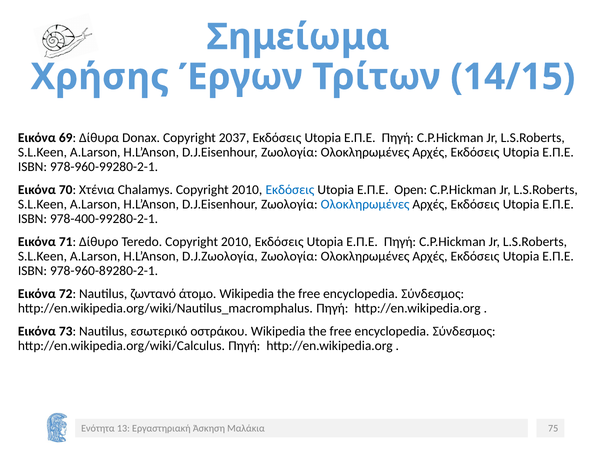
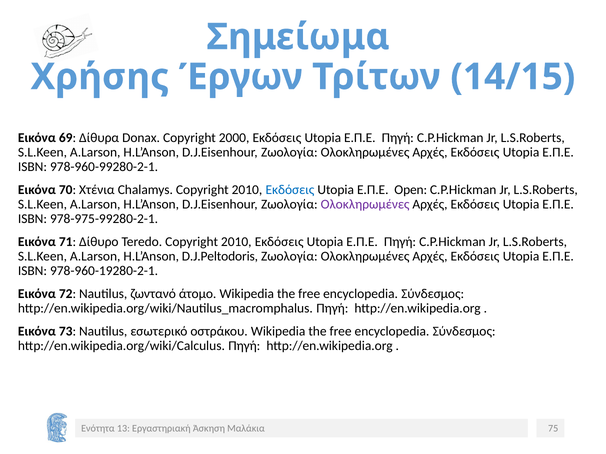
2037: 2037 -> 2000
Ολοκληρωμένες at (365, 204) colour: blue -> purple
978-400-99280-2-1: 978-400-99280-2-1 -> 978-975-99280-2-1
D.J.Ζωολογία: D.J.Ζωολογία -> D.J.Peltodoris
978-960-89280-2-1: 978-960-89280-2-1 -> 978-960-19280-2-1
